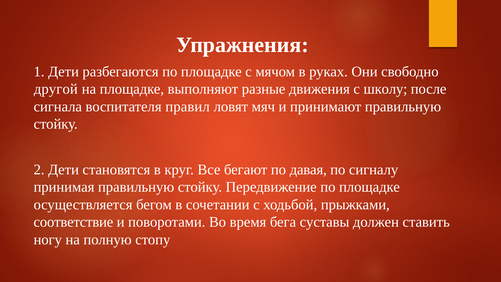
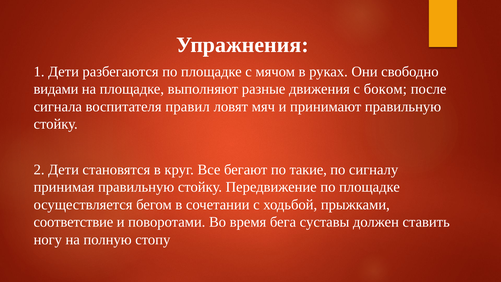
другой: другой -> видами
школу: школу -> боком
давая: давая -> такие
